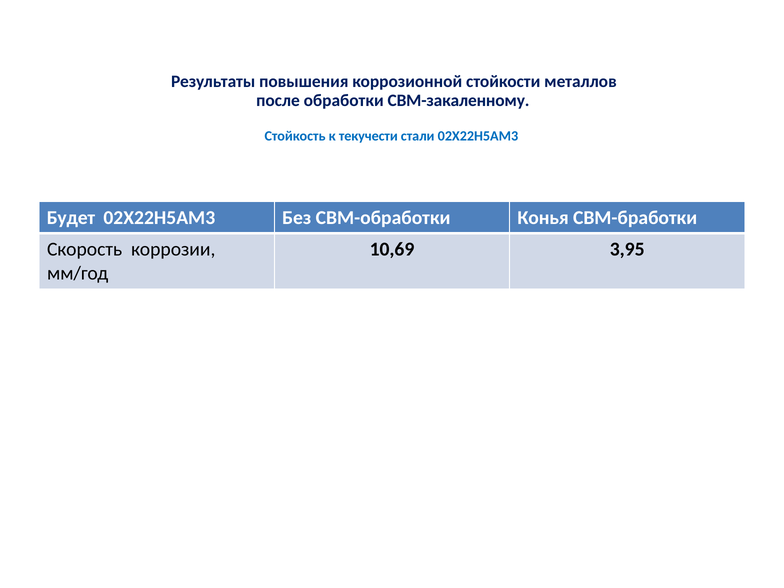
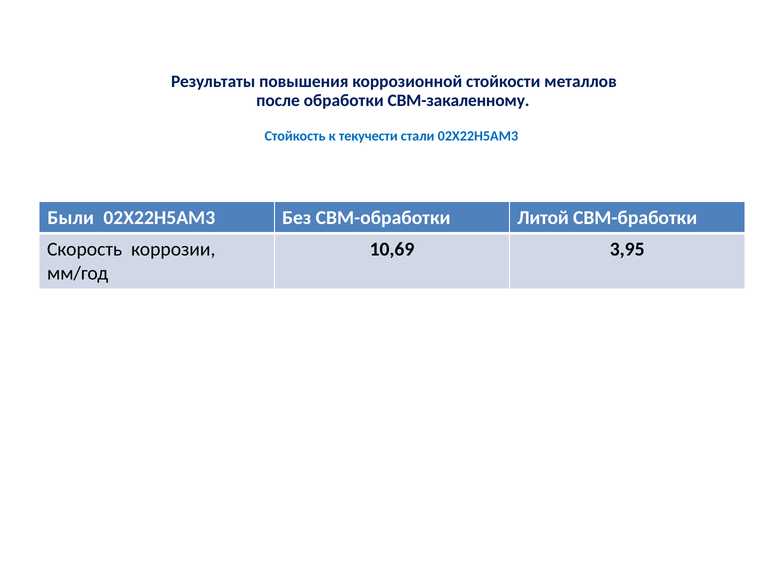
Будет: Будет -> Были
Конья: Конья -> Литой
